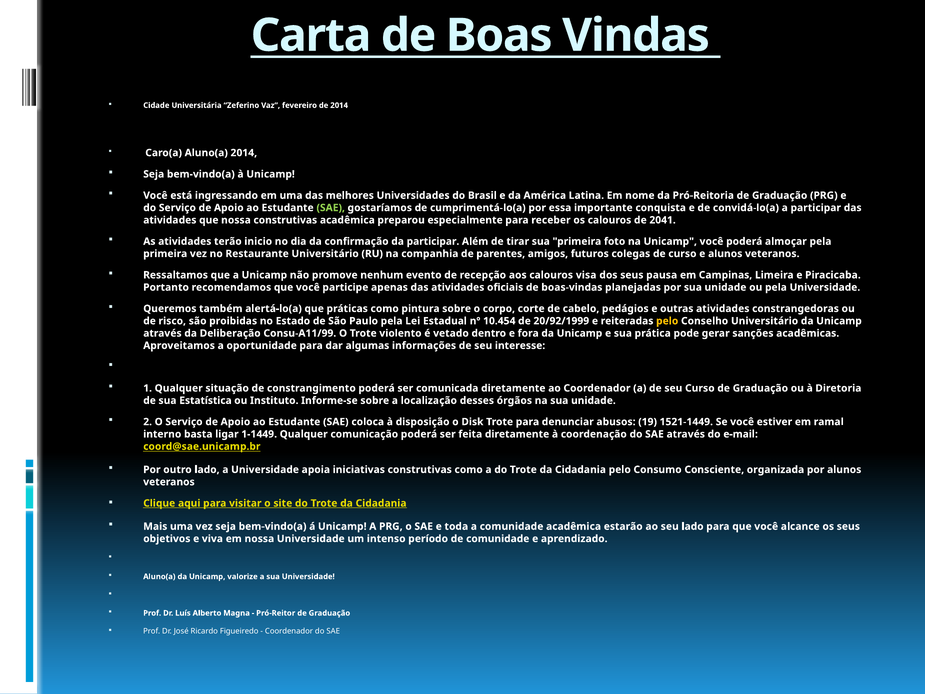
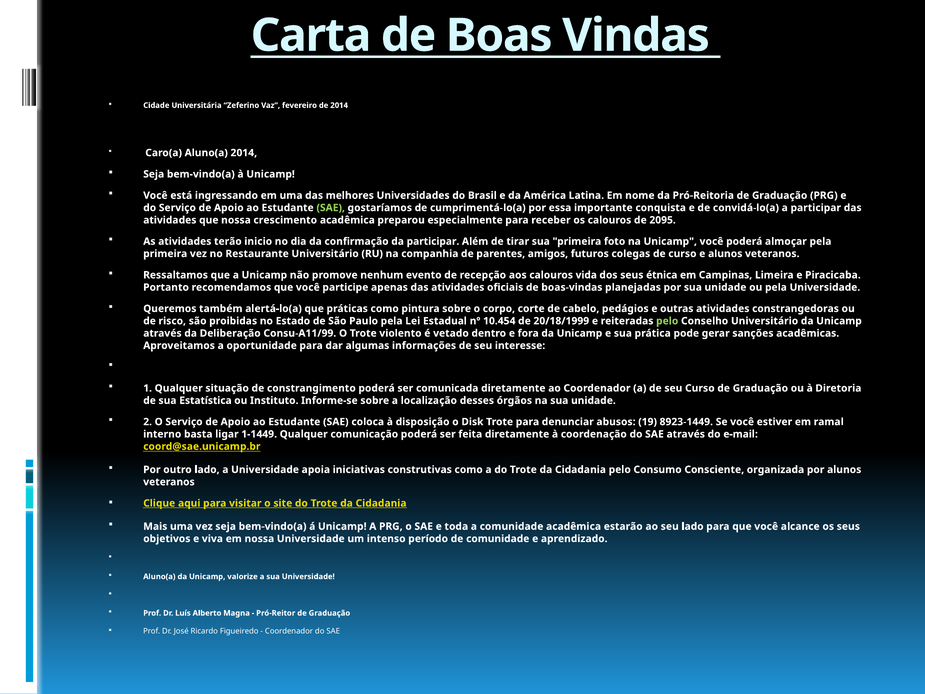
nossa construtivas: construtivas -> crescimento
2041: 2041 -> 2095
visa: visa -> vida
pausa: pausa -> étnica
20/92/1999: 20/92/1999 -> 20/18/1999
pelo at (667, 321) colour: yellow -> light green
1521-1449: 1521-1449 -> 8923-1449
